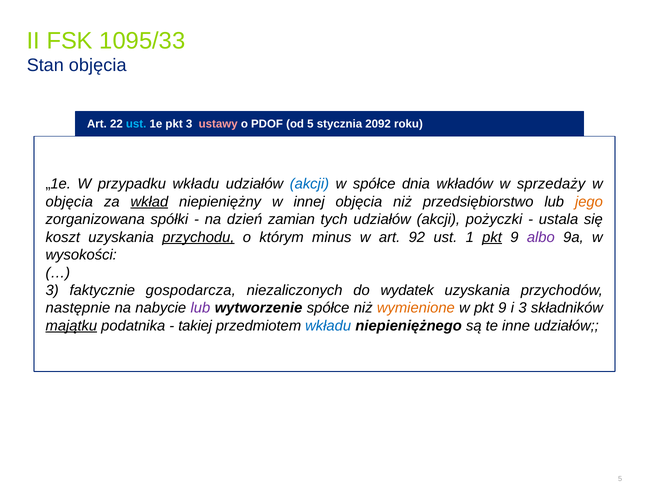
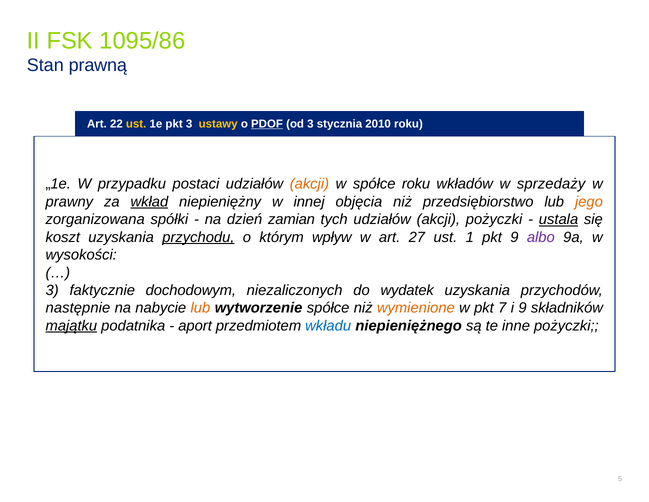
1095/33: 1095/33 -> 1095/86
Stan objęcia: objęcia -> prawną
ust at (136, 124) colour: light blue -> yellow
ustawy colour: pink -> yellow
PDOF underline: none -> present
od 5: 5 -> 3
2092: 2092 -> 2010
przypadku wkładu: wkładu -> postaci
akcji at (309, 184) colour: blue -> orange
spółce dnia: dnia -> roku
objęcia at (69, 202): objęcia -> prawny
ustala underline: none -> present
minus: minus -> wpływ
92: 92 -> 27
pkt at (492, 237) underline: present -> none
gospodarcza: gospodarcza -> dochodowym
lub at (200, 308) colour: purple -> orange
w pkt 9: 9 -> 7
i 3: 3 -> 9
takiej: takiej -> aport
inne udziałów: udziałów -> pożyczki
